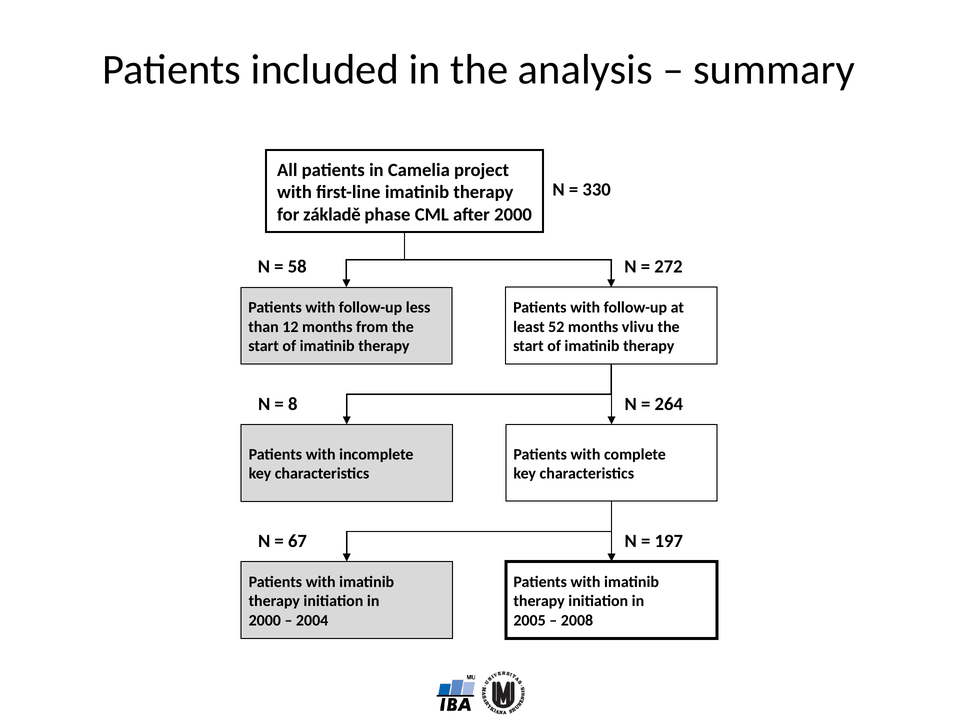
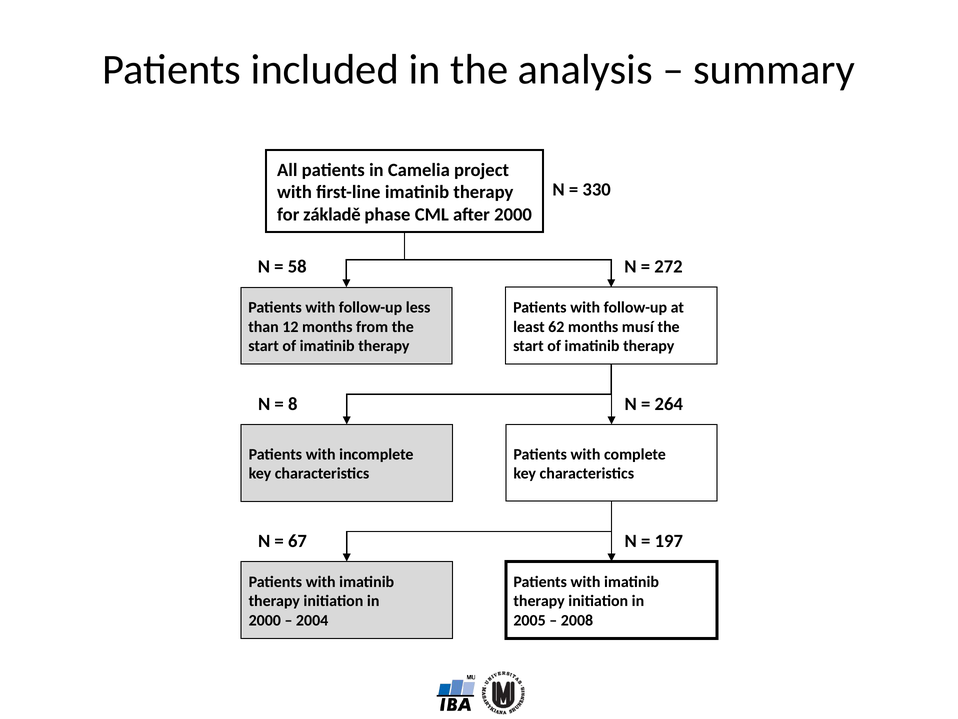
52: 52 -> 62
vlivu: vlivu -> musí
